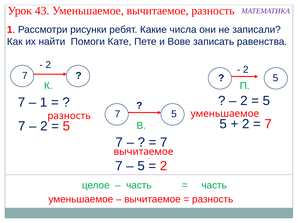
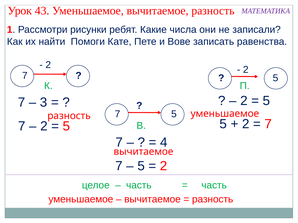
1 at (44, 103): 1 -> 3
7 at (164, 143): 7 -> 4
